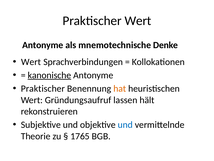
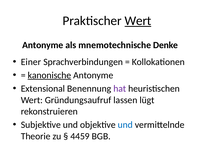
Wert at (138, 21) underline: none -> present
Wert at (31, 62): Wert -> Einer
Praktischer at (43, 88): Praktischer -> Extensional
hat colour: orange -> purple
hält: hält -> lügt
1765: 1765 -> 4459
